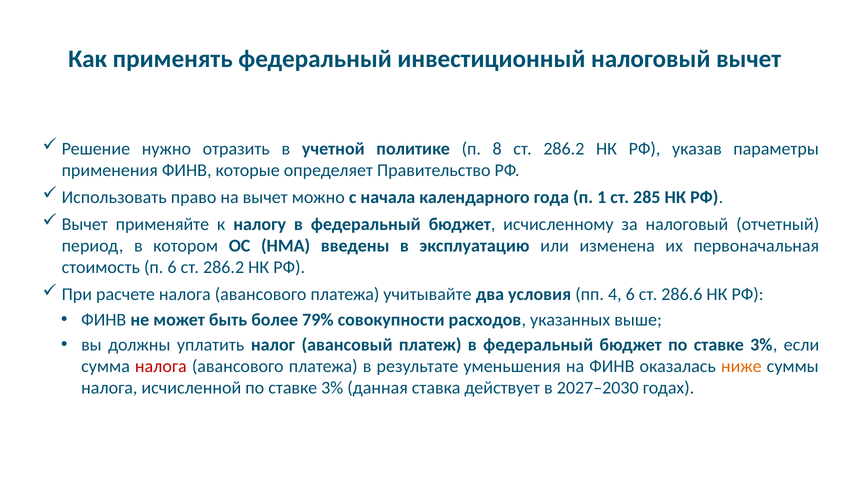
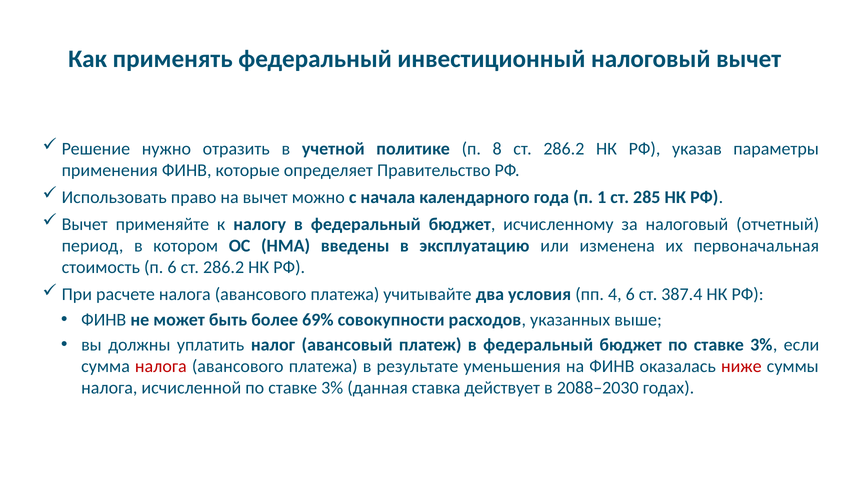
286.6: 286.6 -> 387.4
79%: 79% -> 69%
ниже colour: orange -> red
2027–2030: 2027–2030 -> 2088–2030
